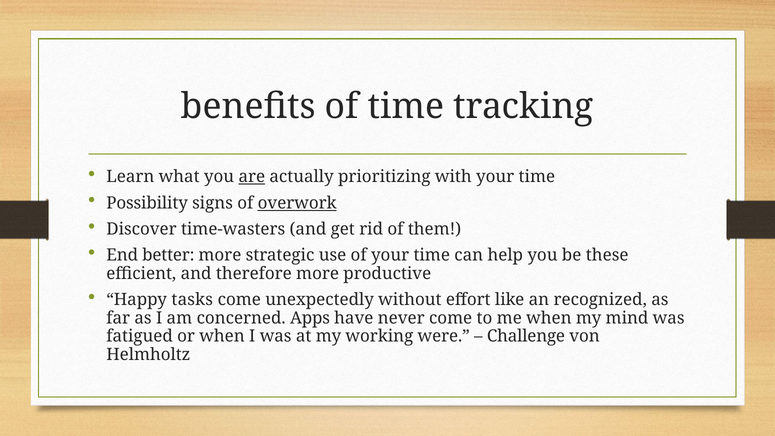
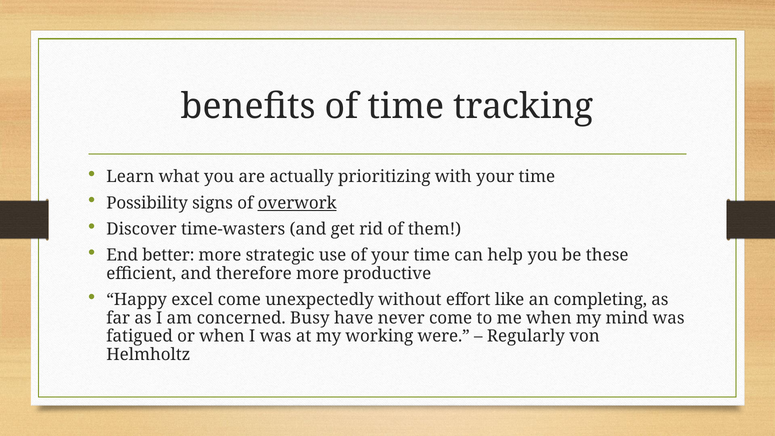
are underline: present -> none
tasks: tasks -> excel
recognized: recognized -> completing
Apps: Apps -> Busy
Challenge: Challenge -> Regularly
